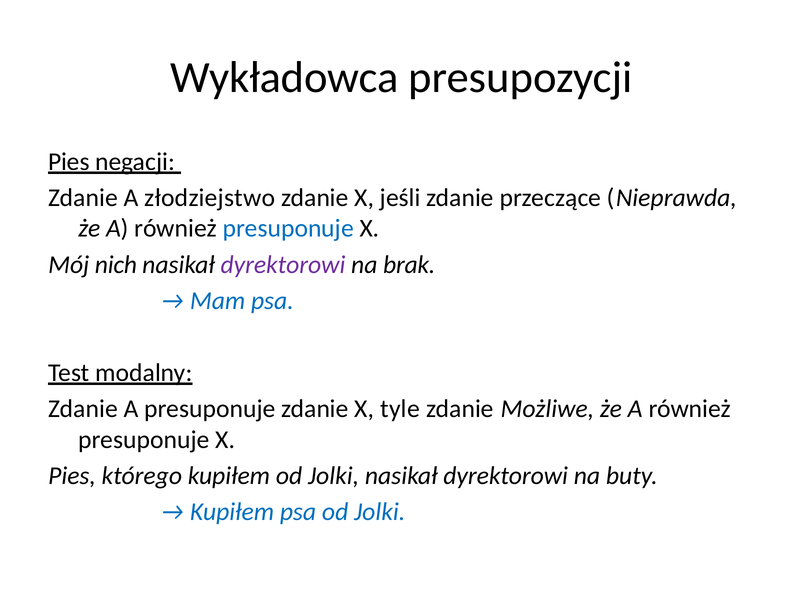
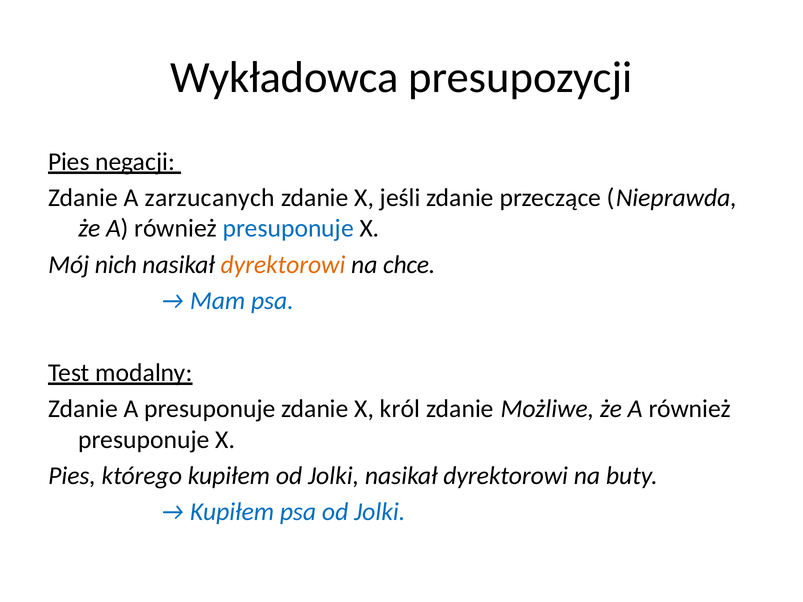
złodziejstwo: złodziejstwo -> zarzucanych
dyrektorowi at (283, 265) colour: purple -> orange
brak: brak -> chce
tyle: tyle -> król
